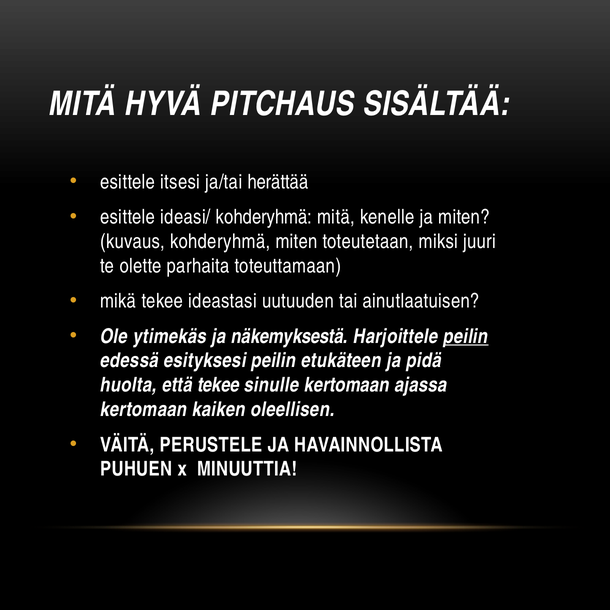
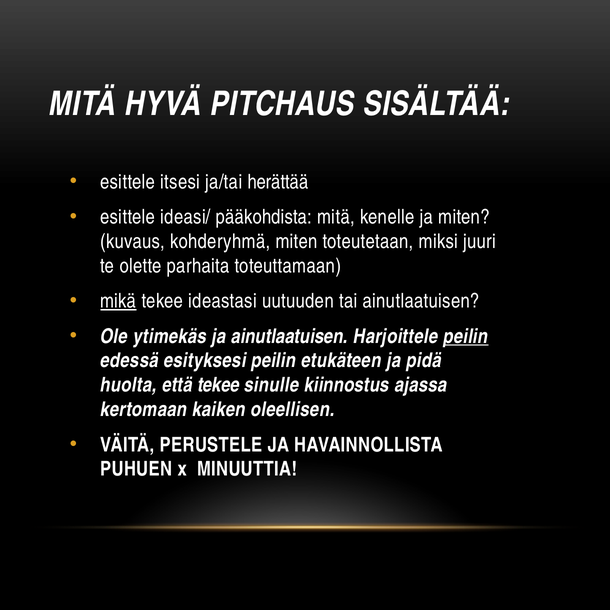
ideasi/ kohderyhmä: kohderyhmä -> pääkohdista
mikä underline: none -> present
ja näkemyksestä: näkemyksestä -> ainutlaatuisen
sinulle kertomaan: kertomaan -> kiinnostus
